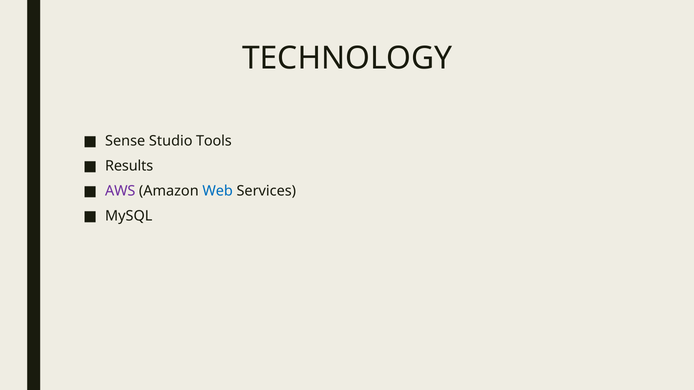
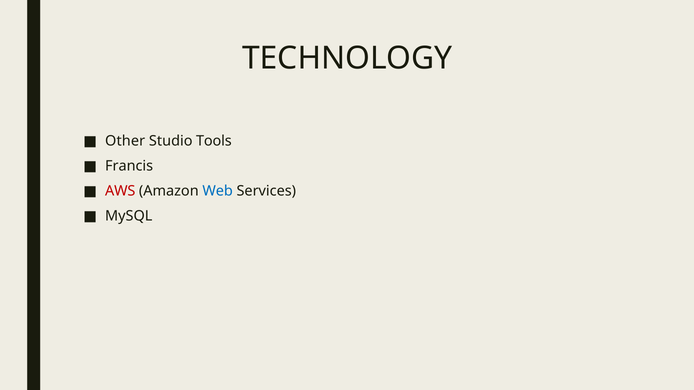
Sense: Sense -> Other
Results: Results -> Francis
AWS colour: purple -> red
